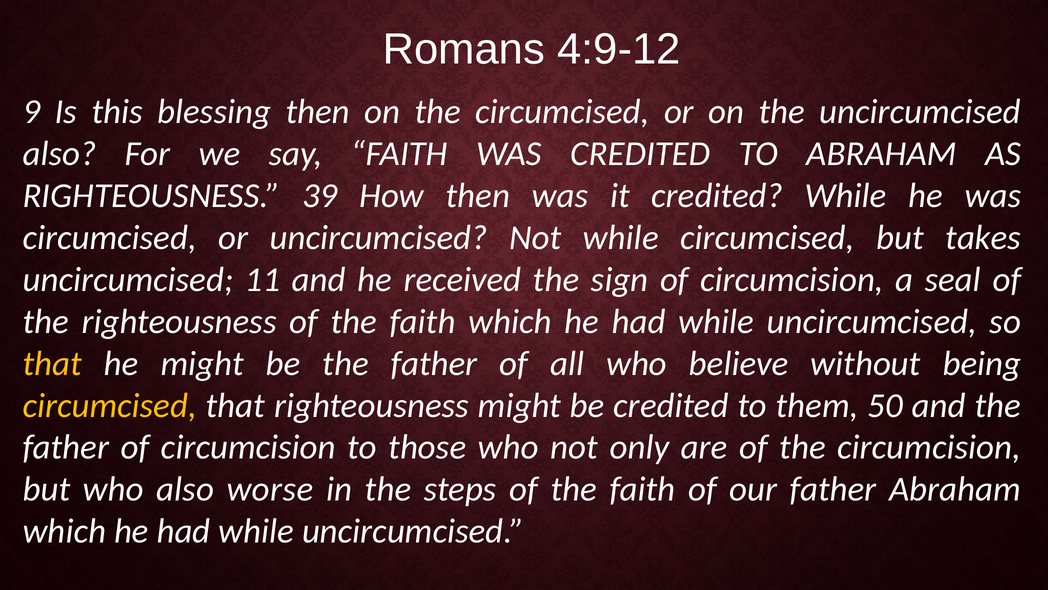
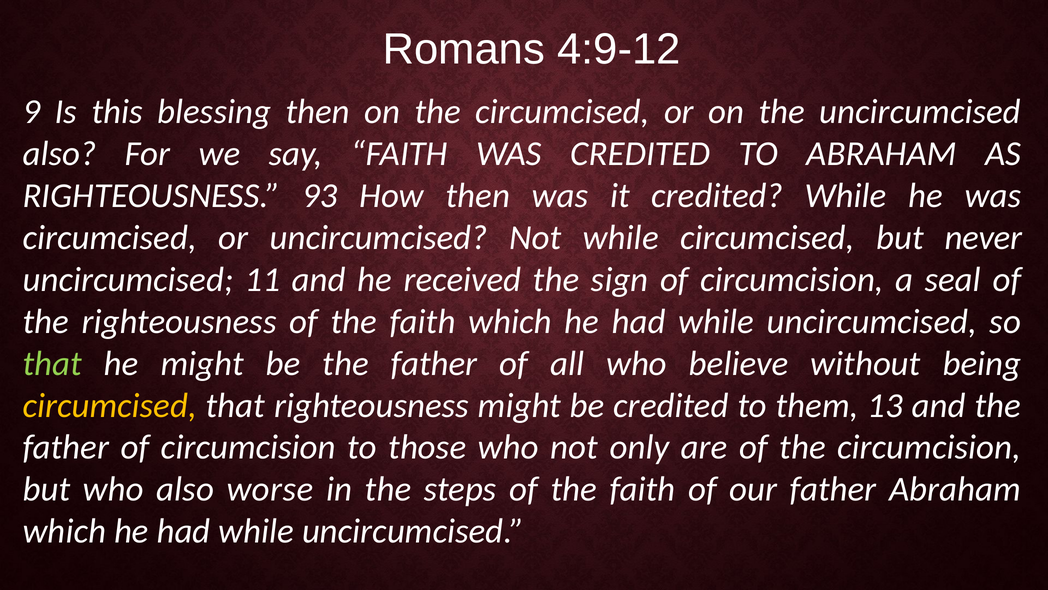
39: 39 -> 93
takes: takes -> never
that at (52, 363) colour: yellow -> light green
50: 50 -> 13
